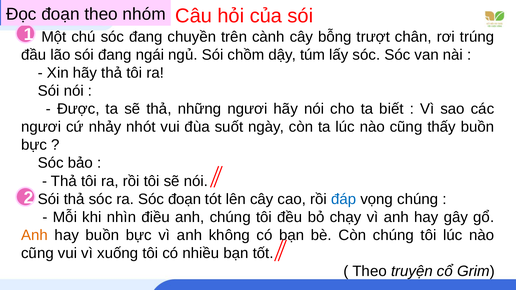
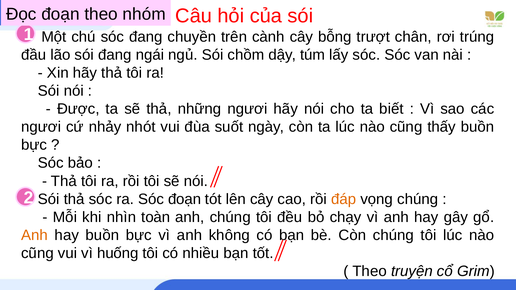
đáp colour: blue -> orange
điều: điều -> toàn
xuống: xuống -> huống
